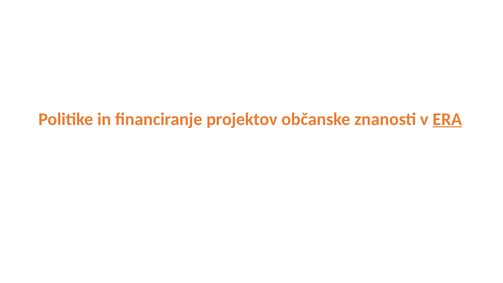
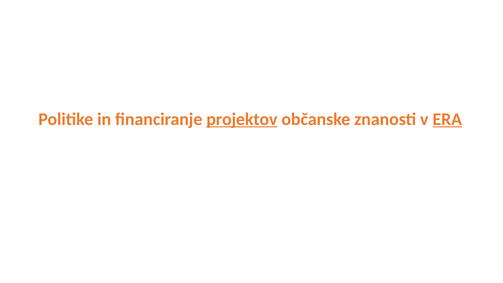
projektov underline: none -> present
